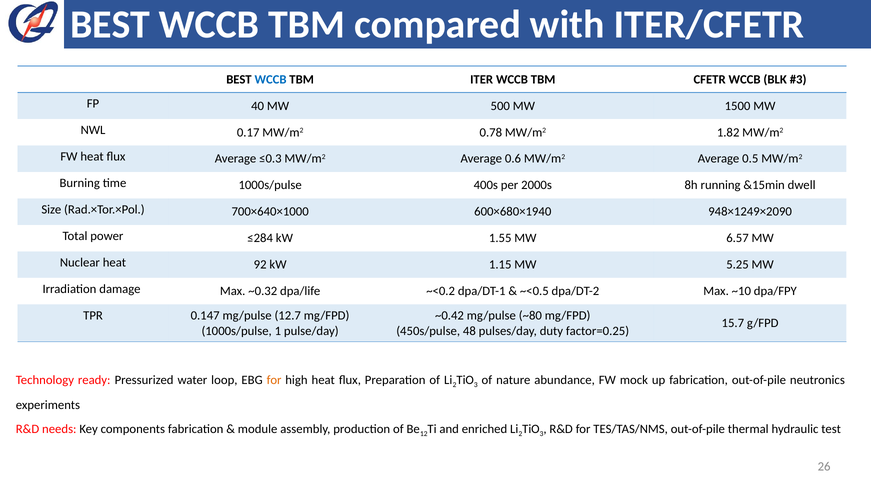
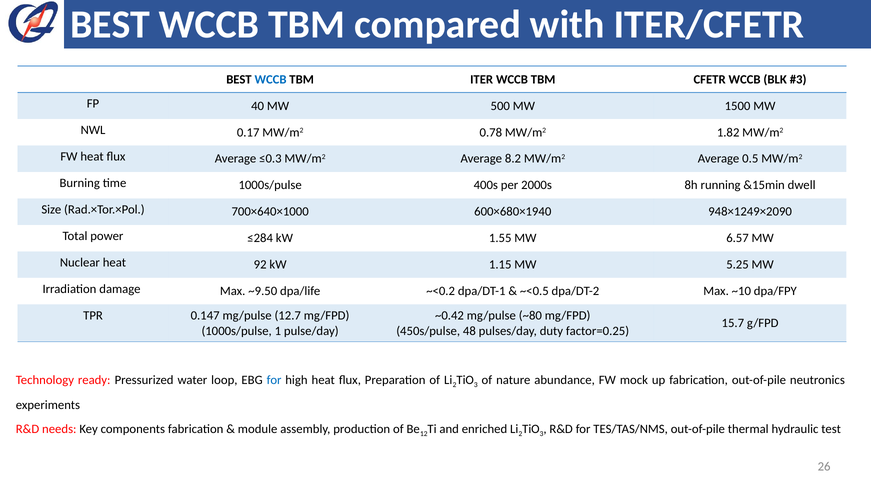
0.6: 0.6 -> 8.2
~0.32: ~0.32 -> ~9.50
for at (274, 380) colour: orange -> blue
